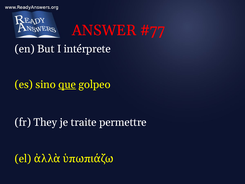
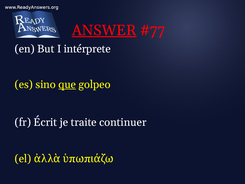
ANSWER underline: none -> present
They: They -> Écrit
permettre: permettre -> continuer
